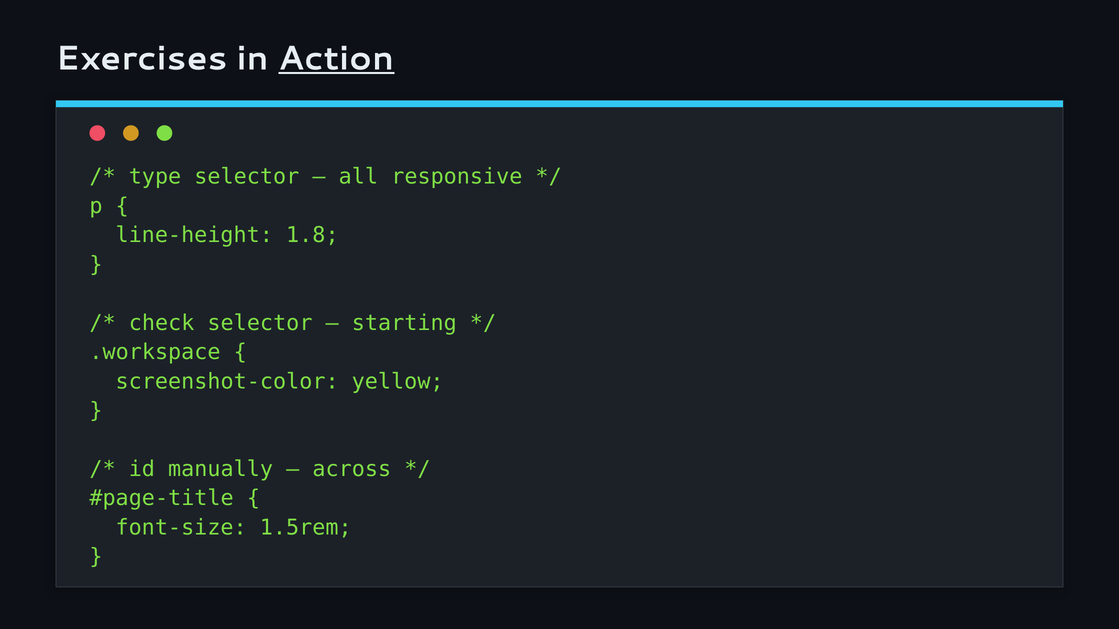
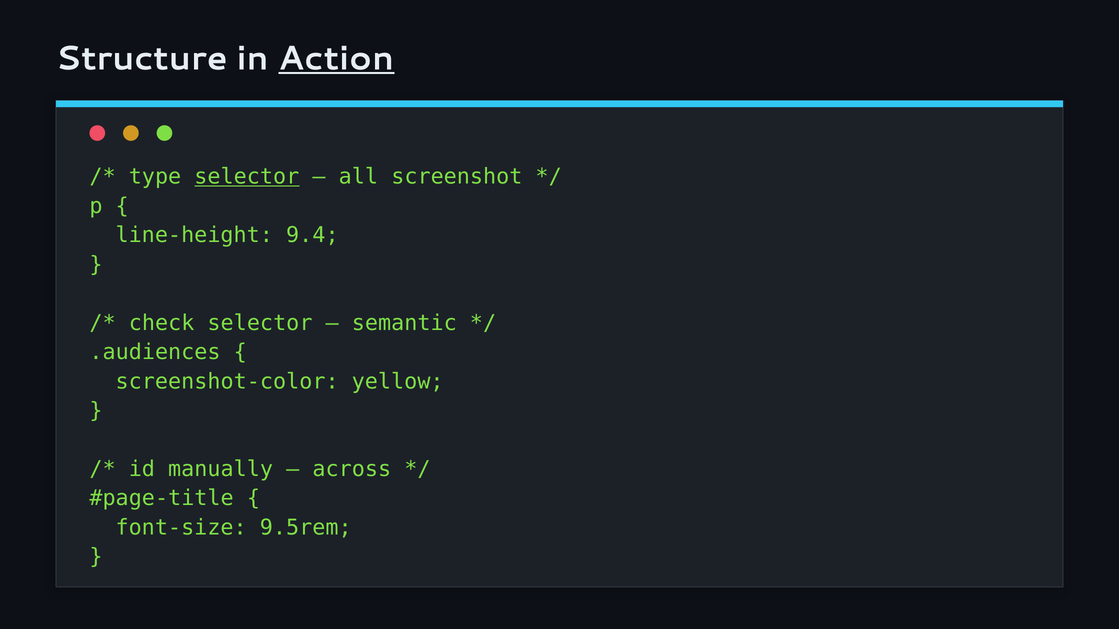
Exercises: Exercises -> Structure
selector at (247, 177) underline: none -> present
responsive: responsive -> screenshot
1.8: 1.8 -> 9.4
starting: starting -> semantic
.workspace: .workspace -> .audiences
1.5rem: 1.5rem -> 9.5rem
